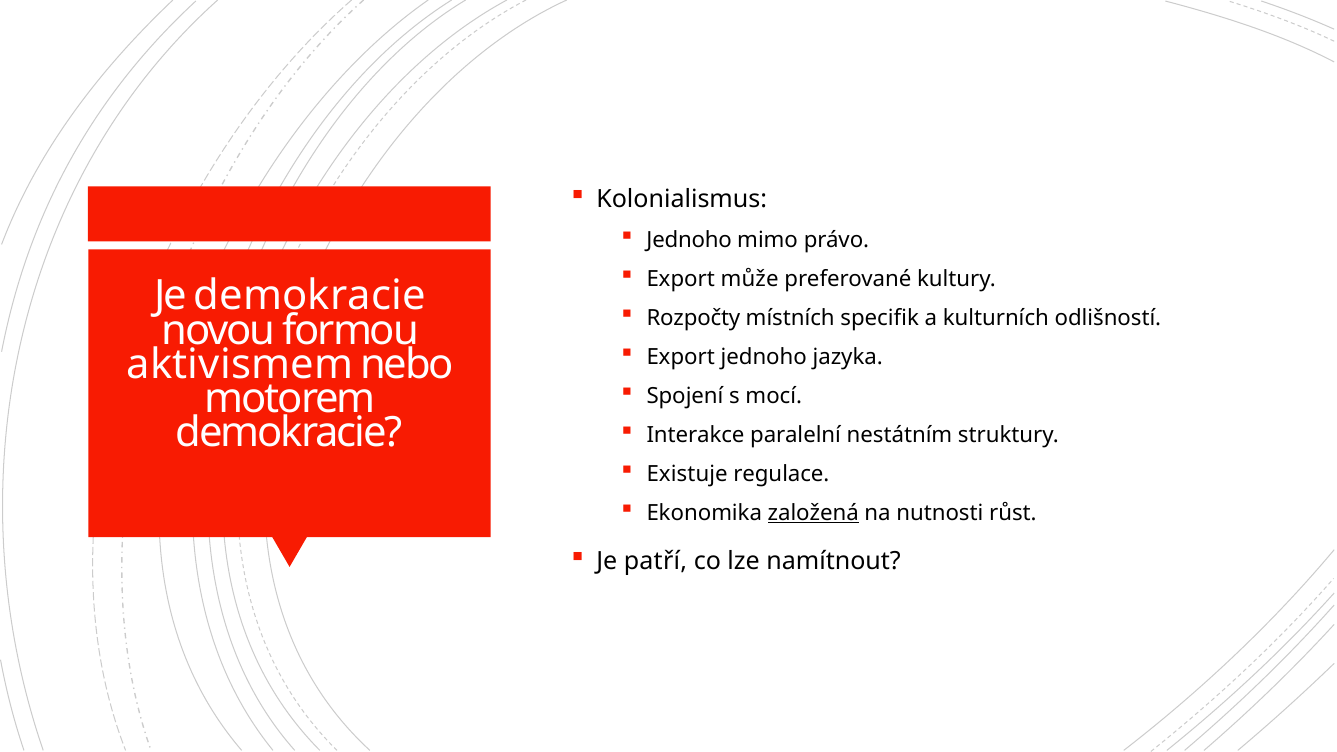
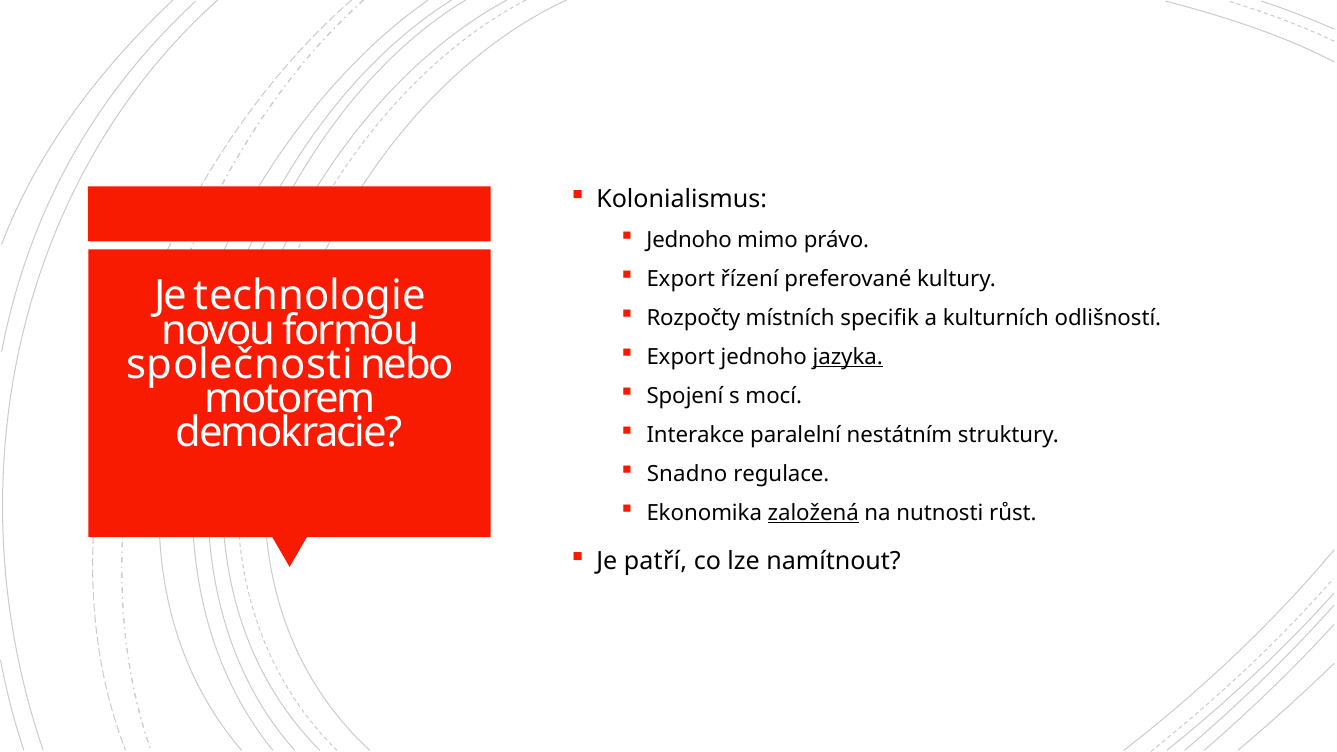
může: může -> řízení
Je demokracie: demokracie -> technologie
jazyka underline: none -> present
aktivismem: aktivismem -> společnosti
Existuje: Existuje -> Snadno
